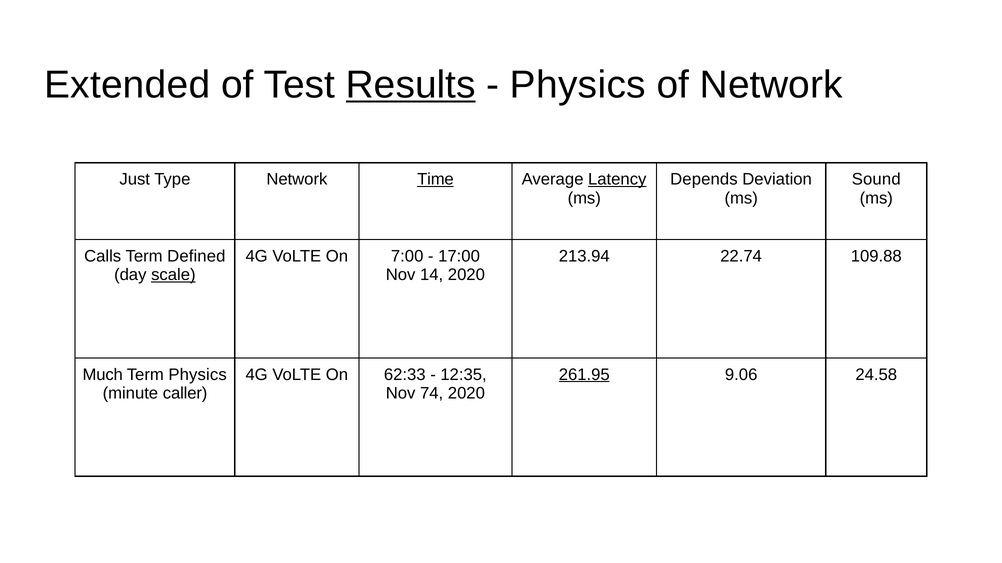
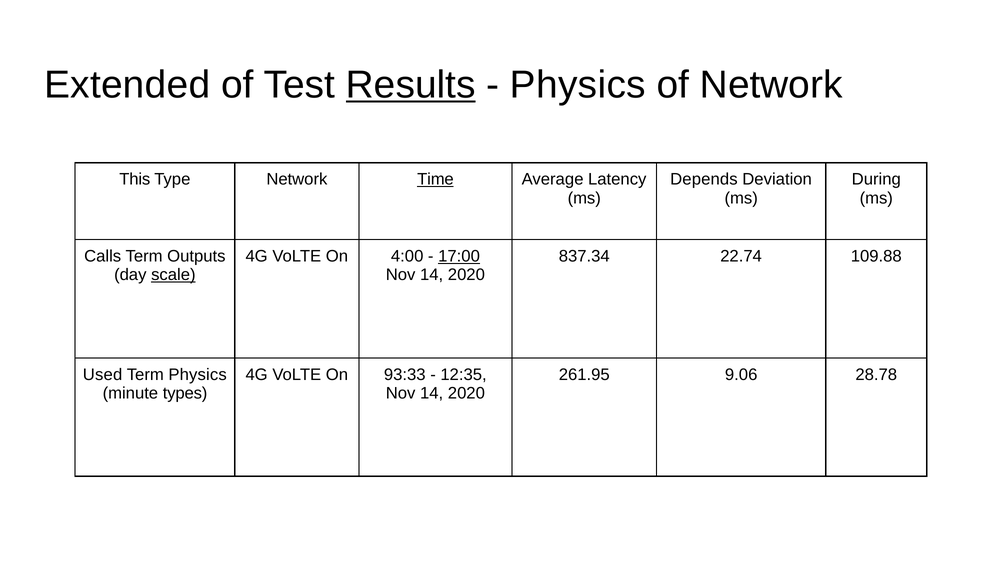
Just: Just -> This
Latency underline: present -> none
Sound: Sound -> During
Defined: Defined -> Outputs
7:00: 7:00 -> 4:00
17:00 underline: none -> present
213.94: 213.94 -> 837.34
Much: Much -> Used
62:33: 62:33 -> 93:33
261.95 underline: present -> none
24.58: 24.58 -> 28.78
caller: caller -> types
74 at (432, 394): 74 -> 14
